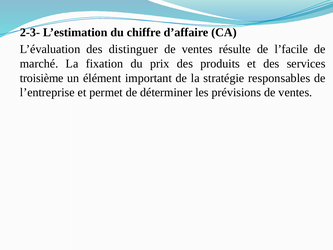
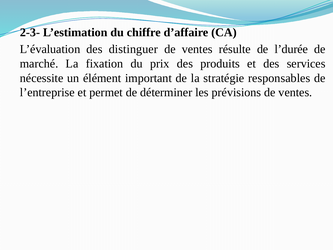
l’facile: l’facile -> l’durée
troisième: troisième -> nécessite
